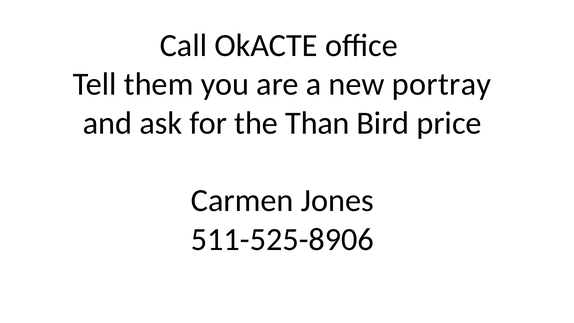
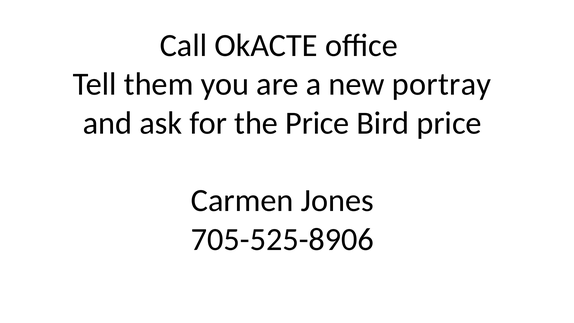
the Than: Than -> Price
511-525-8906: 511-525-8906 -> 705-525-8906
